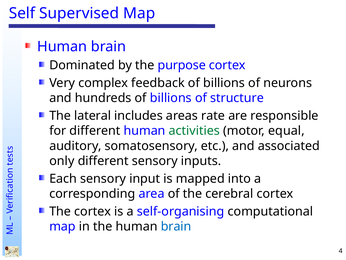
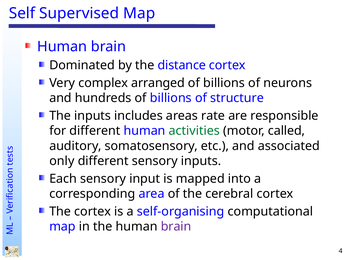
purpose: purpose -> distance
feedback: feedback -> arranged
The lateral: lateral -> inputs
equal: equal -> called
brain at (176, 226) colour: blue -> purple
